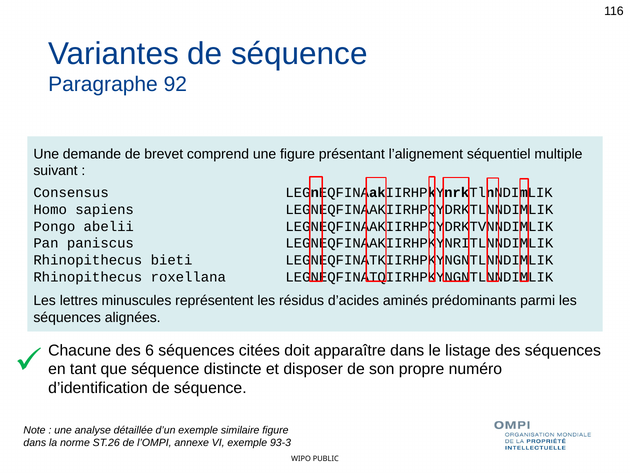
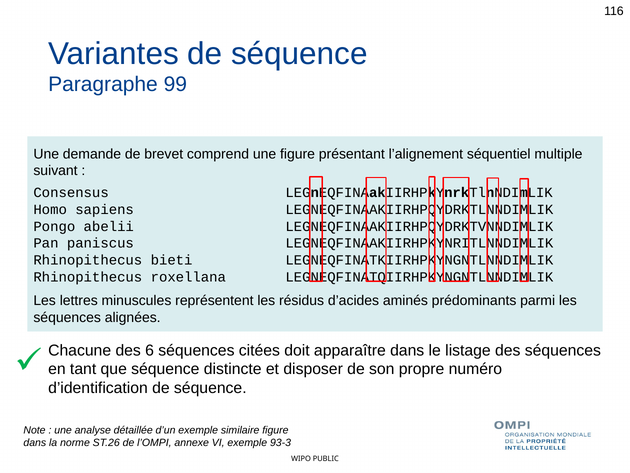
92: 92 -> 99
